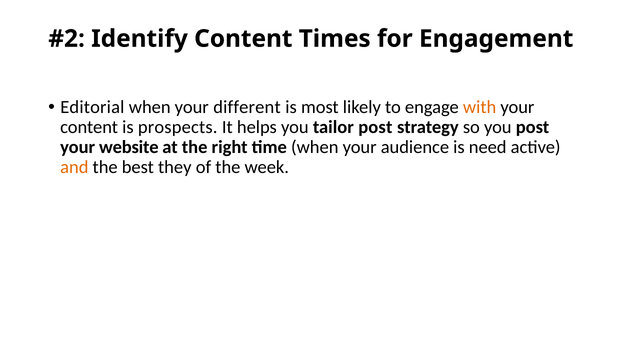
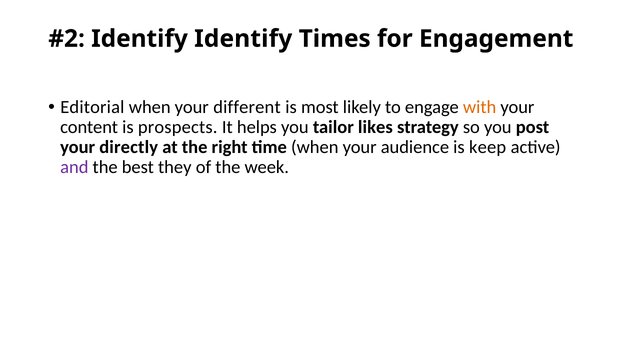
Identify Content: Content -> Identify
tailor post: post -> likes
website: website -> directly
need: need -> keep
and colour: orange -> purple
